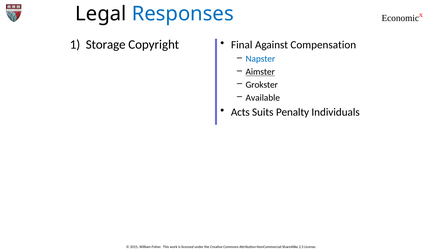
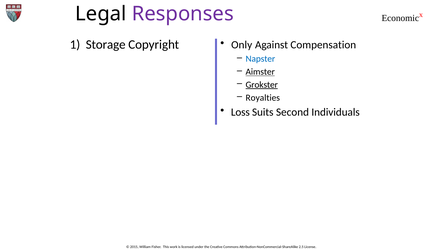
Responses colour: blue -> purple
Final: Final -> Only
Grokster underline: none -> present
Available: Available -> Royalties
Acts: Acts -> Loss
Penalty: Penalty -> Second
